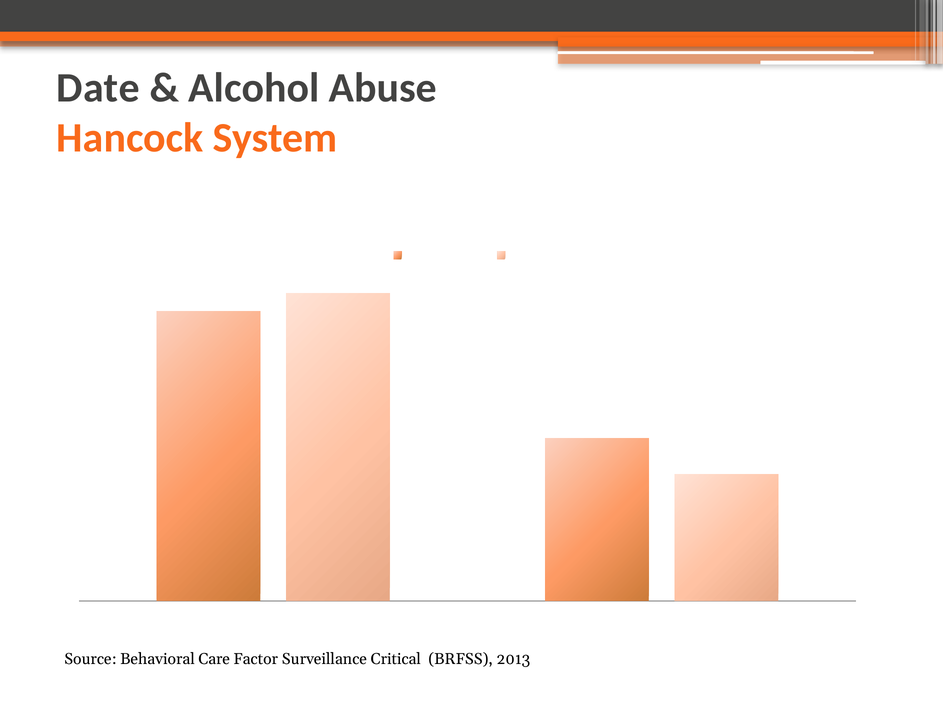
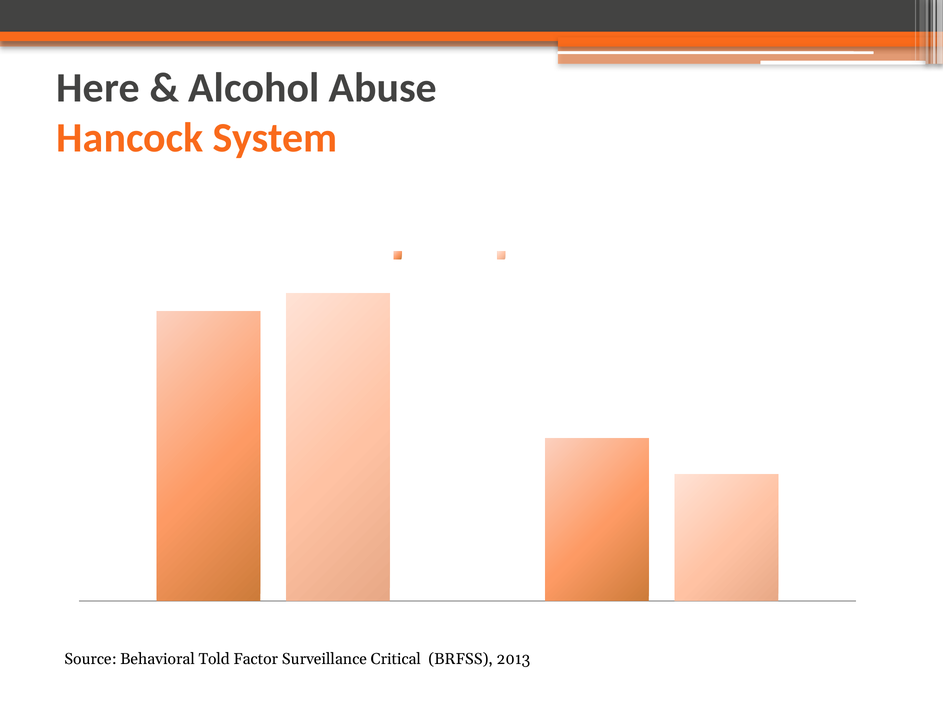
Date: Date -> Here
Care: Care -> Told
